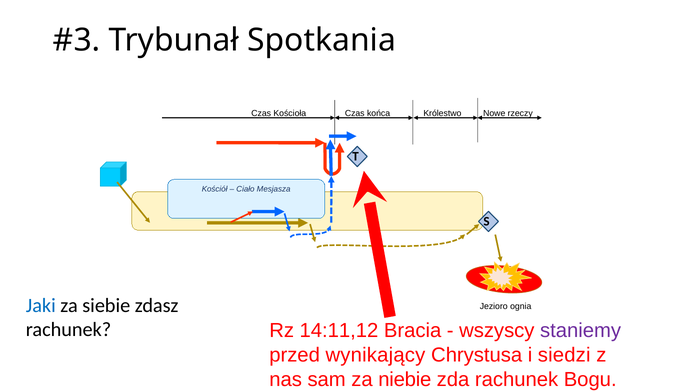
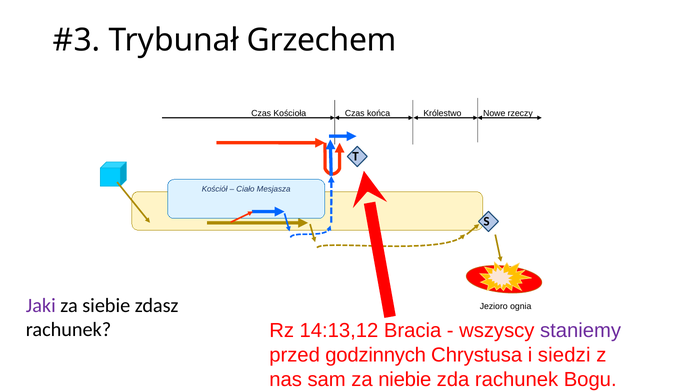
Spotkania: Spotkania -> Grzechem
Jaki colour: blue -> purple
14:11,12: 14:11,12 -> 14:13,12
wynikający: wynikający -> godzinnych
